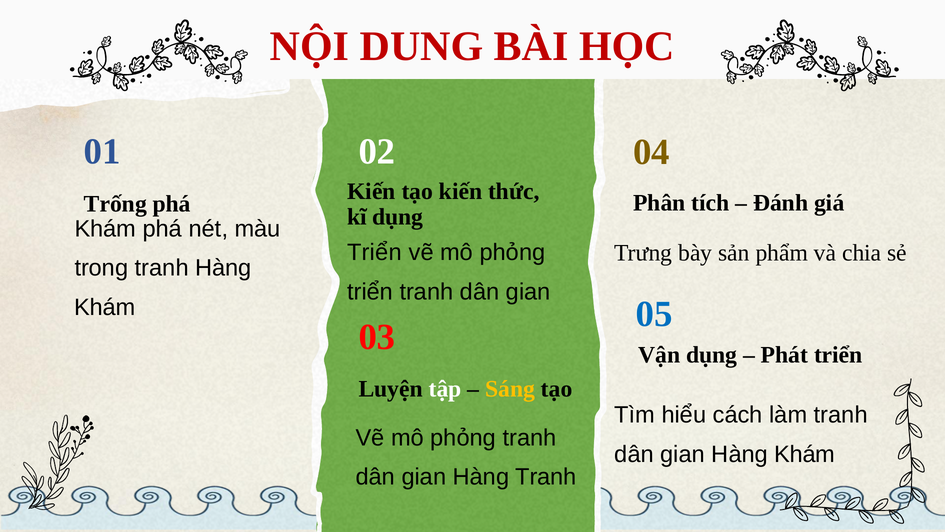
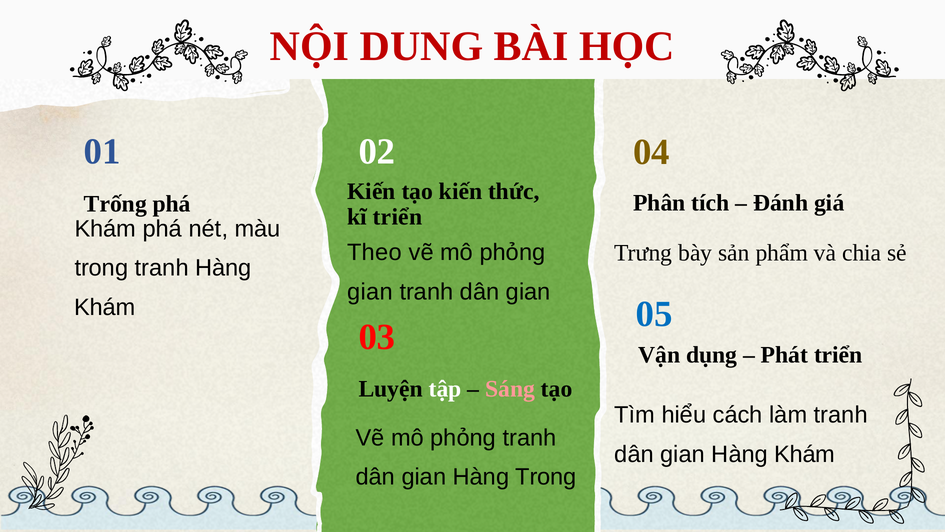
kĩ dụng: dụng -> triển
Triển at (375, 252): Triển -> Theo
triển at (370, 292): triển -> gian
Sáng colour: yellow -> pink
Hàng Tranh: Tranh -> Trong
